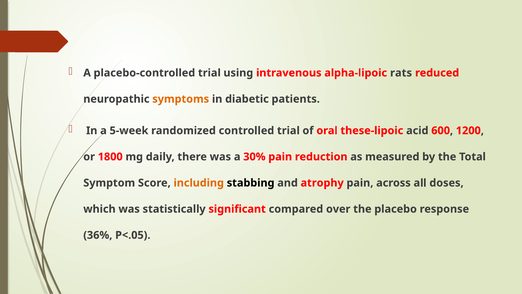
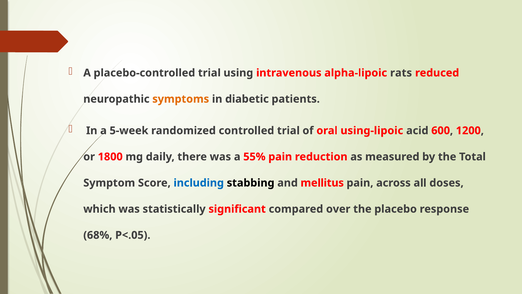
these-lipoic: these-lipoic -> using-lipoic
30%: 30% -> 55%
including colour: orange -> blue
atrophy: atrophy -> mellitus
36%: 36% -> 68%
